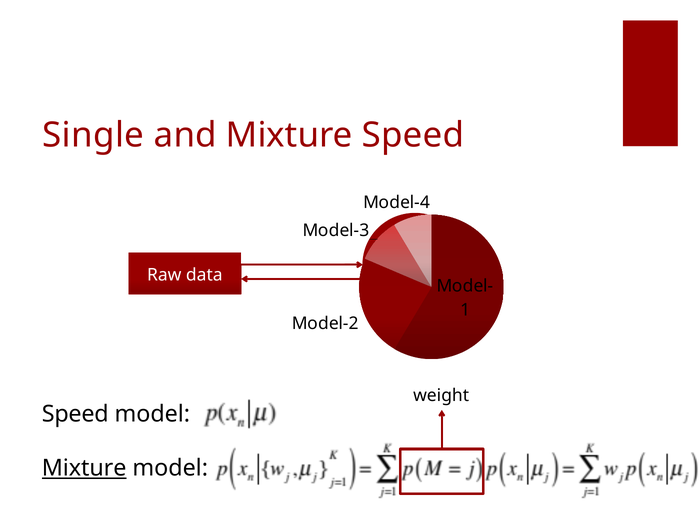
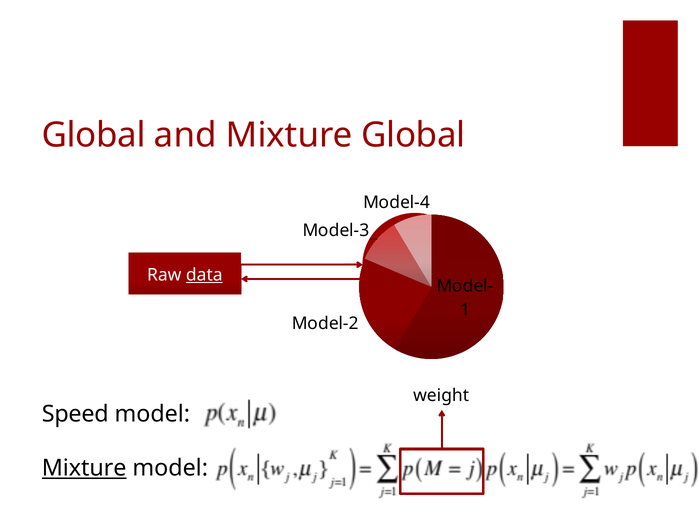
Single at (93, 135): Single -> Global
Mixture Speed: Speed -> Global
data underline: none -> present
